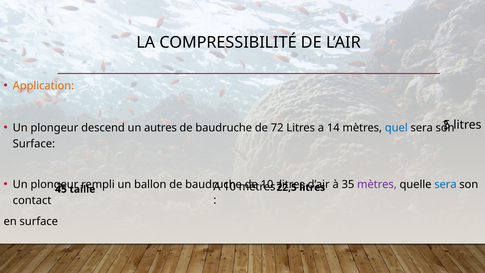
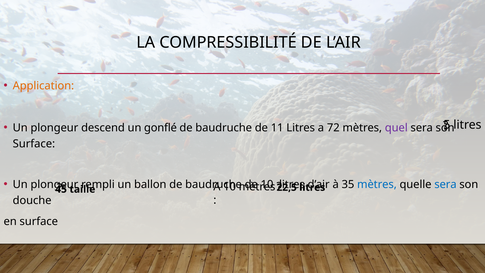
autres: autres -> gonflé
72: 72 -> 11
14: 14 -> 72
quel colour: blue -> purple
mètres at (377, 184) colour: purple -> blue
contact: contact -> douche
